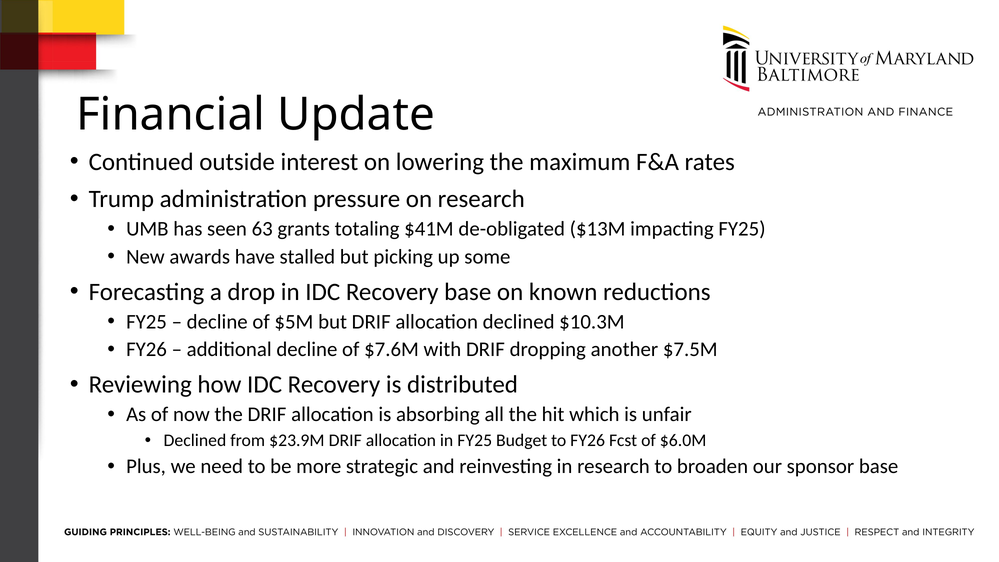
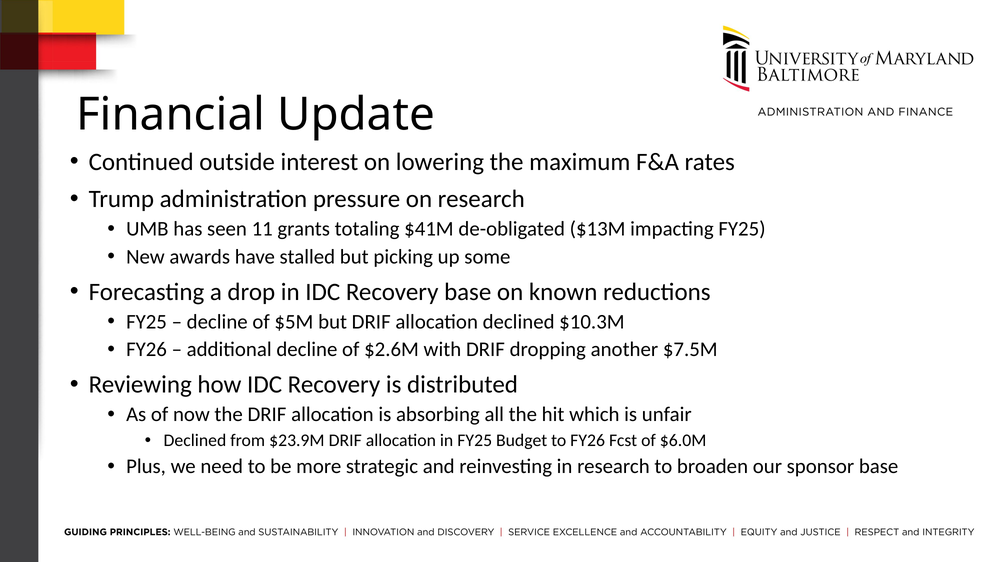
63: 63 -> 11
$7.6M: $7.6M -> $2.6M
